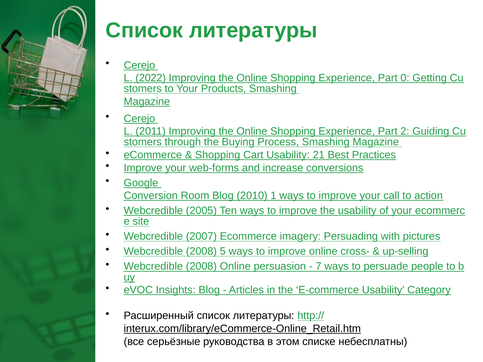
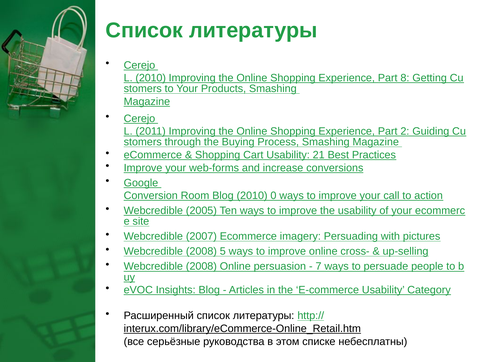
L 2022: 2022 -> 2010
0: 0 -> 8
1: 1 -> 0
